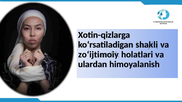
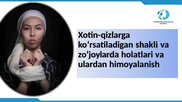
zo‘ijtimoiy: zo‘ijtimoiy -> zo‘joylarda
